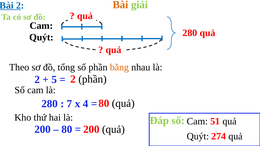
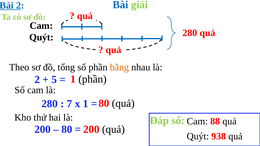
Bài at (121, 5) colour: orange -> blue
2 at (73, 79): 2 -> 1
x 4: 4 -> 1
51: 51 -> 88
274: 274 -> 938
